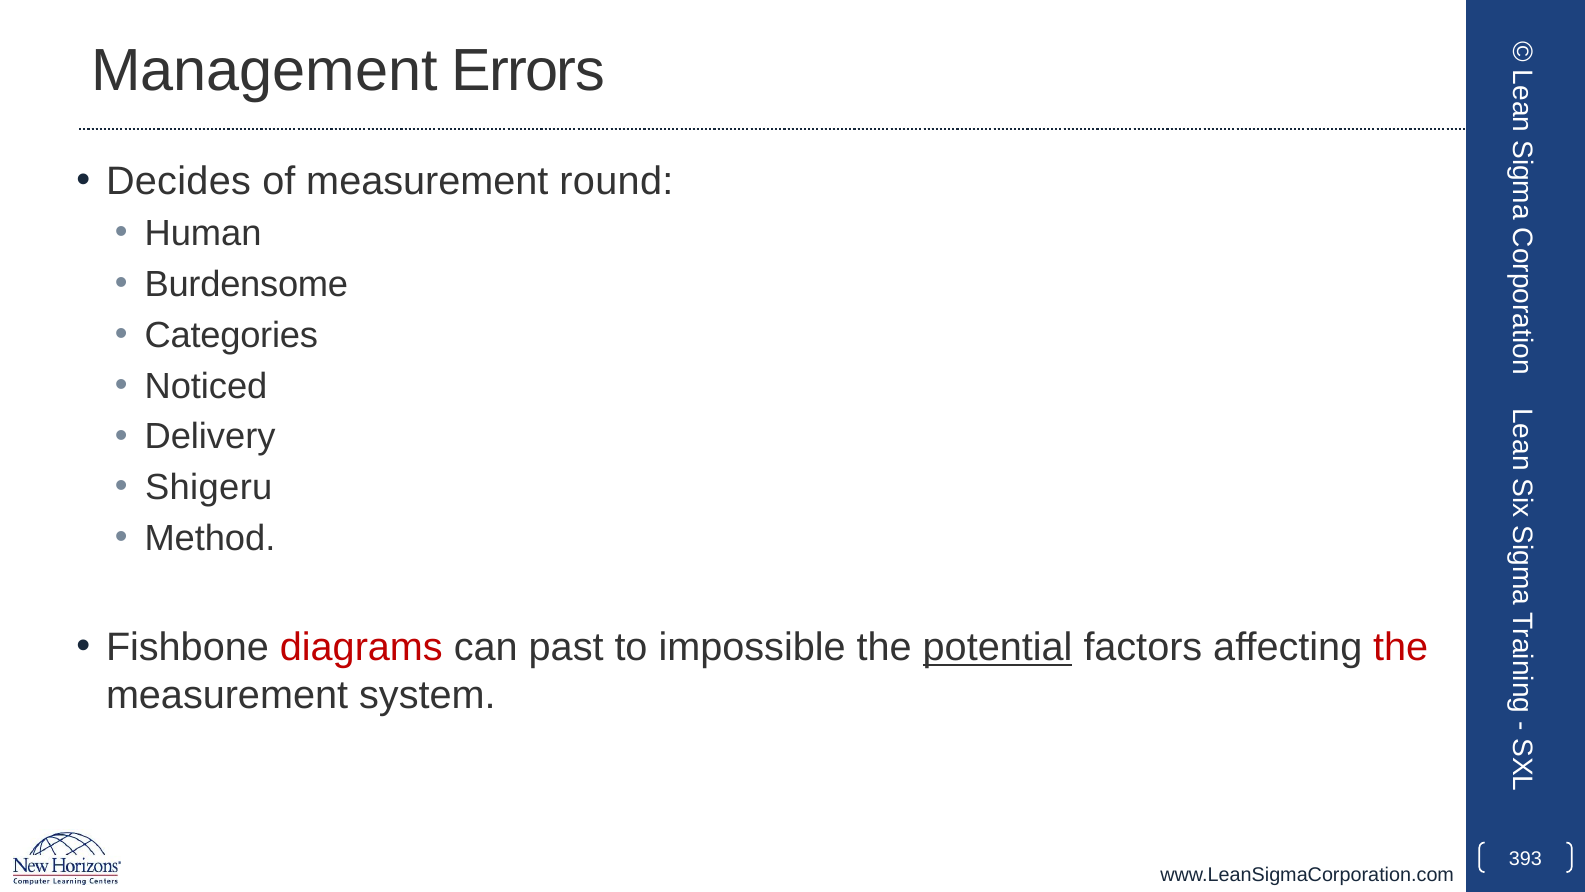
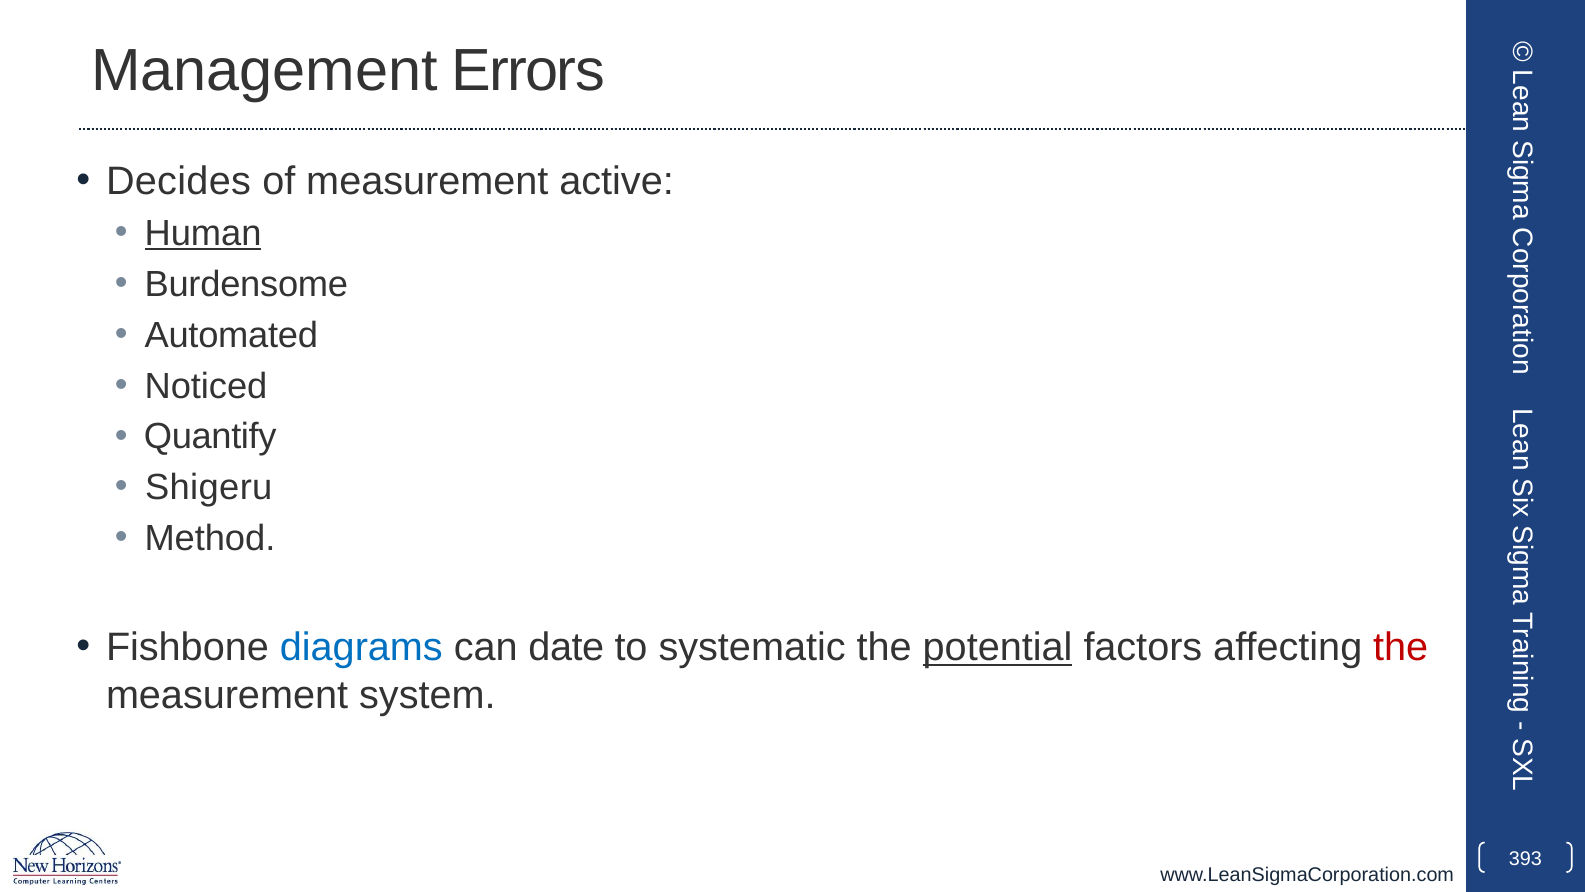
round: round -> active
Human underline: none -> present
Categories: Categories -> Automated
Delivery: Delivery -> Quantify
diagrams colour: red -> blue
past: past -> date
impossible: impossible -> systematic
